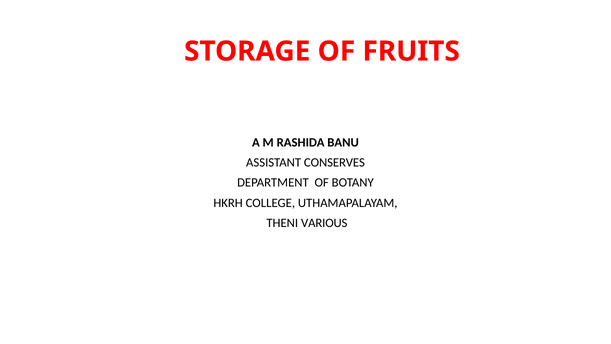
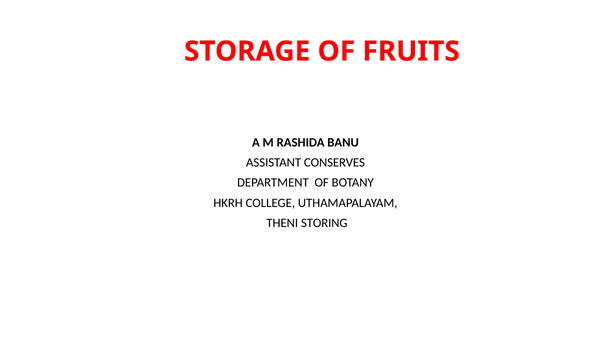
VARIOUS: VARIOUS -> STORING
